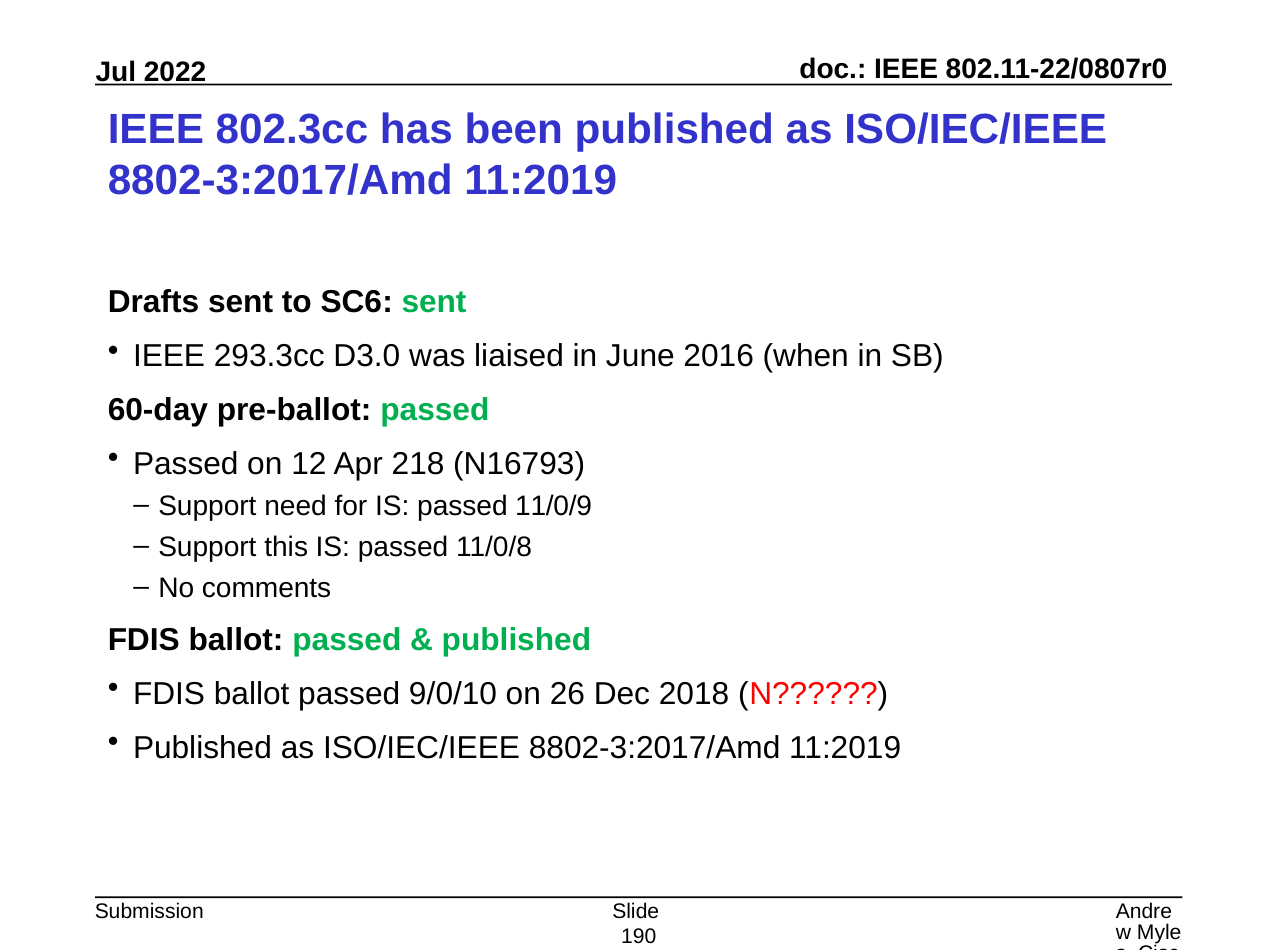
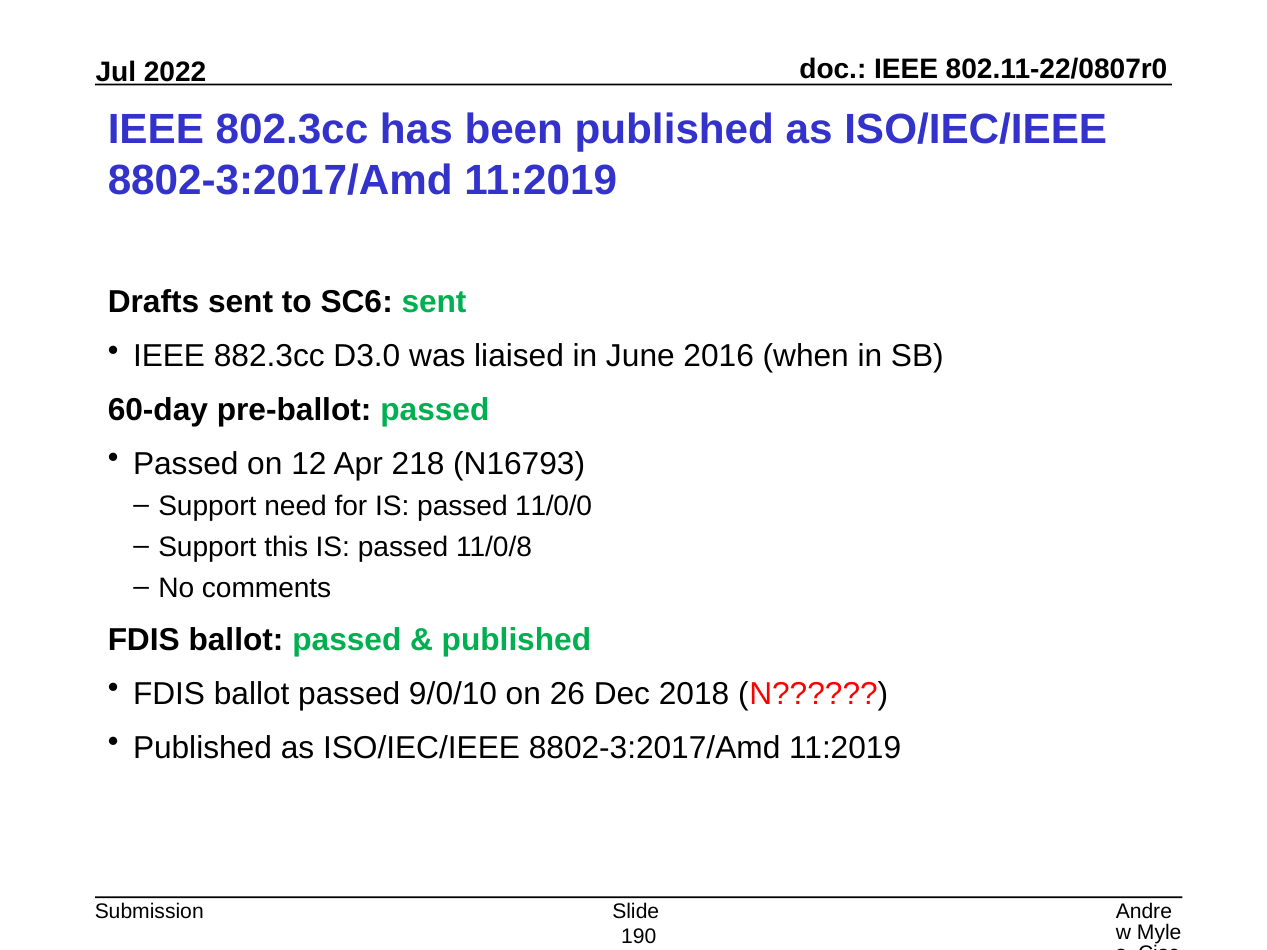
293.3cc: 293.3cc -> 882.3cc
11/0/9: 11/0/9 -> 11/0/0
